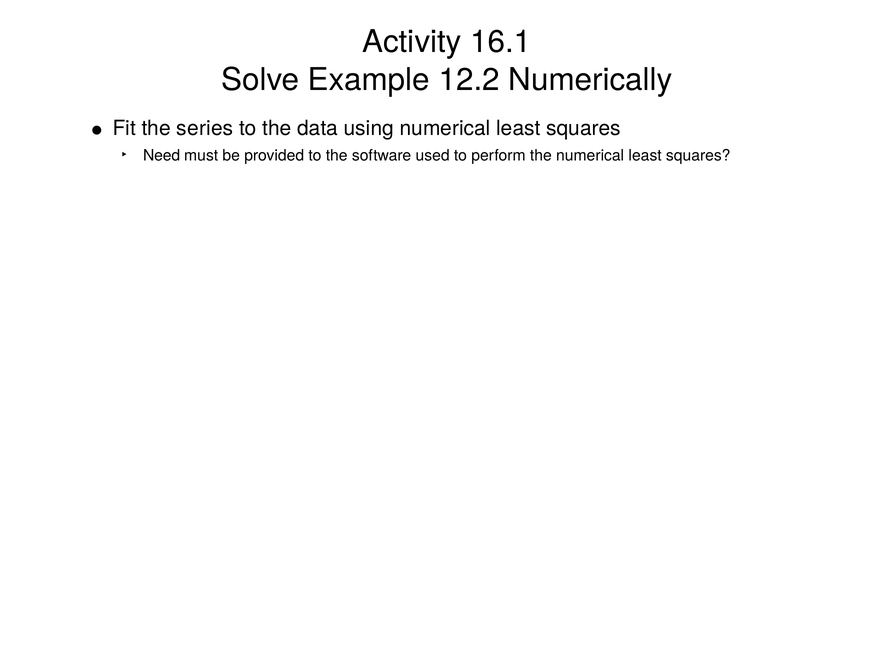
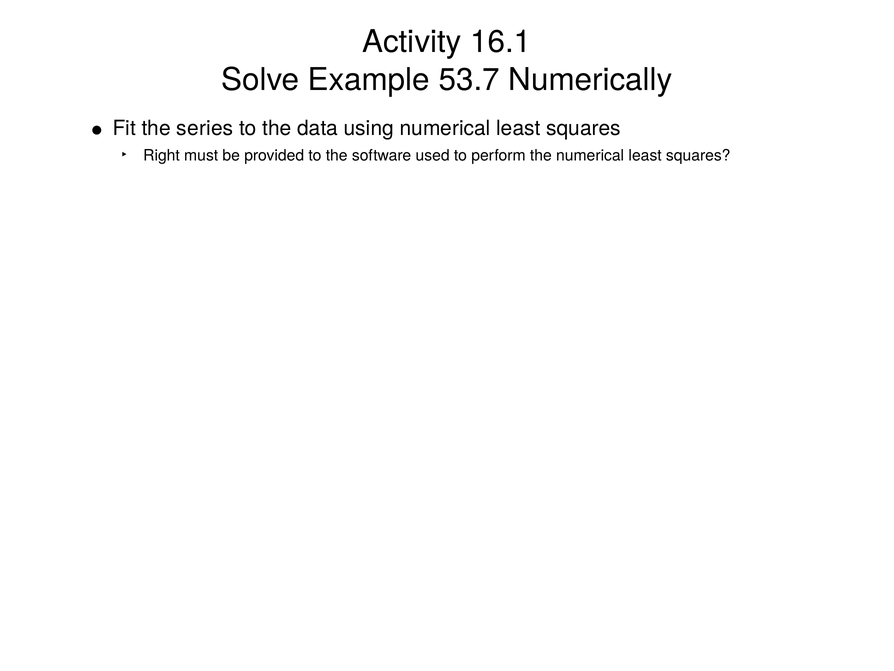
12.2: 12.2 -> 53.7
Need: Need -> Right
